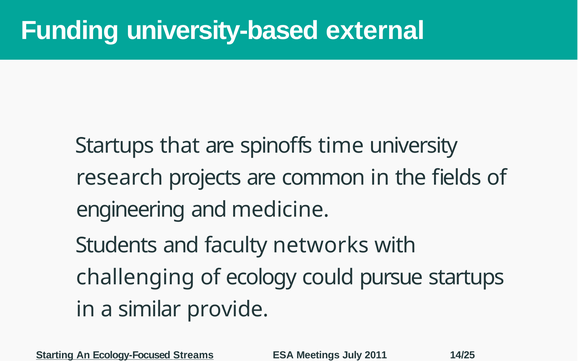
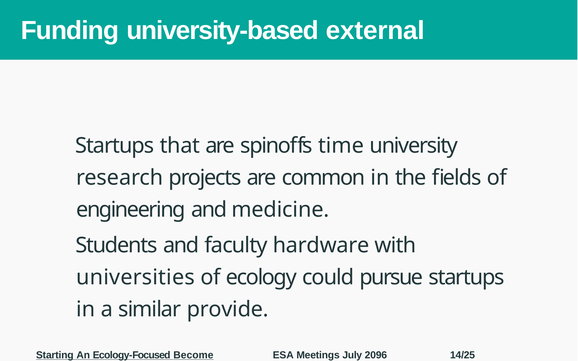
networks: networks -> hardware
challenging: challenging -> universities
Streams: Streams -> Become
2011: 2011 -> 2096
